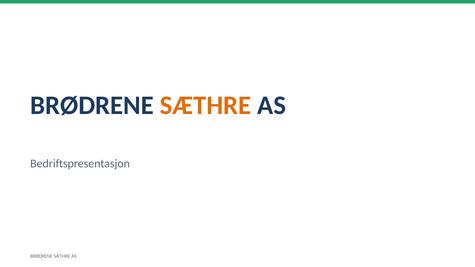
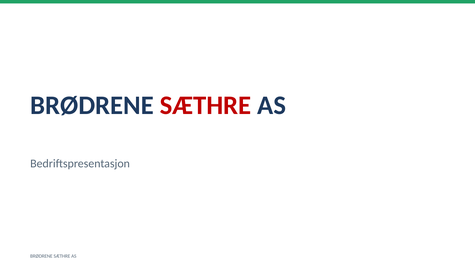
SÆTHRE at (206, 105) colour: orange -> red
